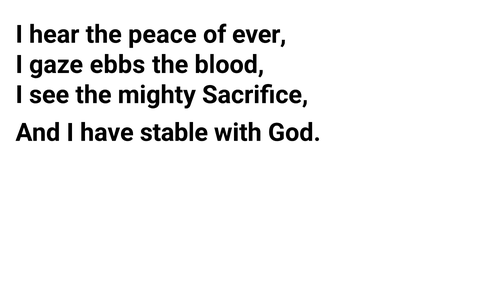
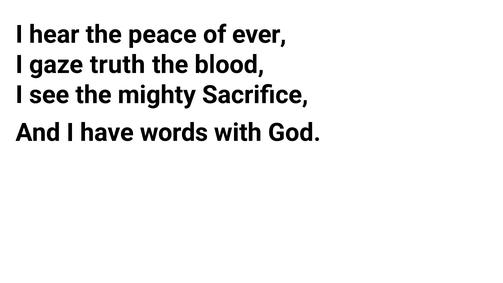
ebbs: ebbs -> truth
stable: stable -> words
